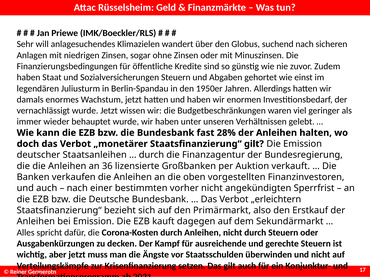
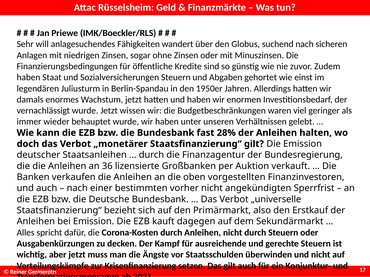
Klimazielen: Klimazielen -> Fähigkeiten
„erleichtern: „erleichtern -> „universelle
